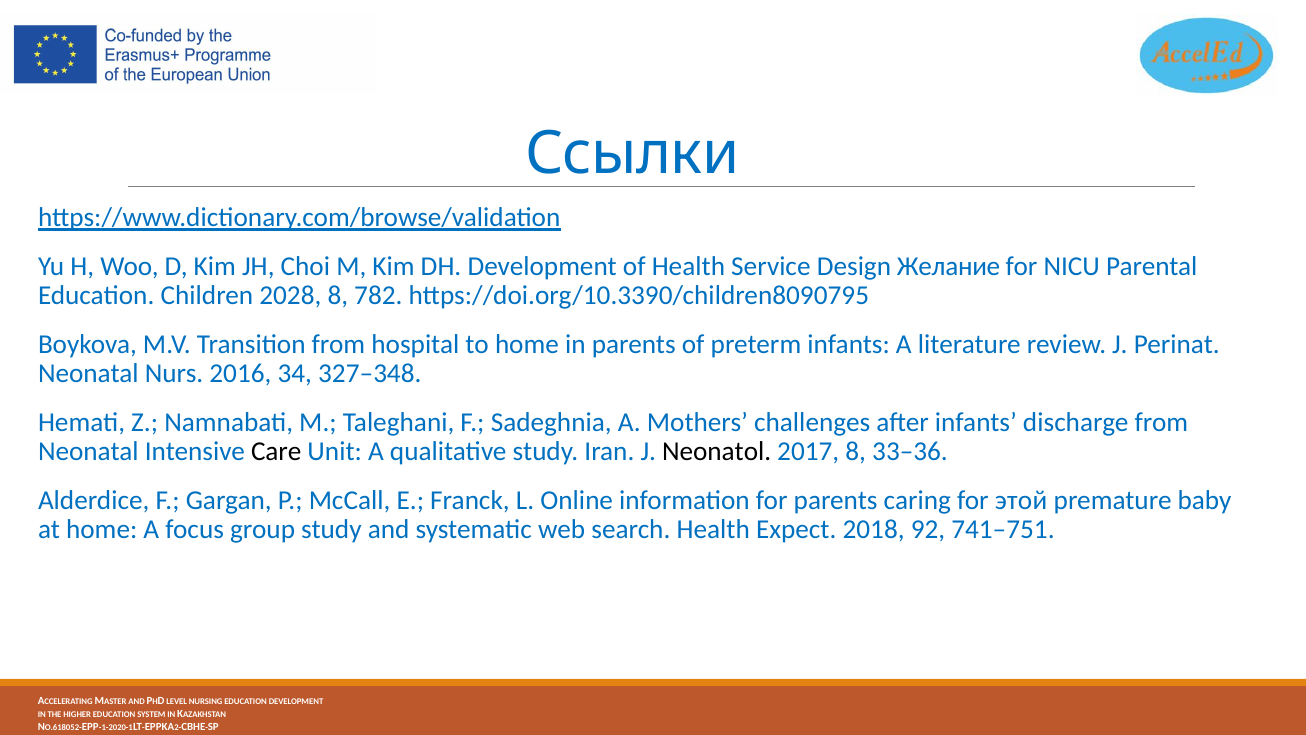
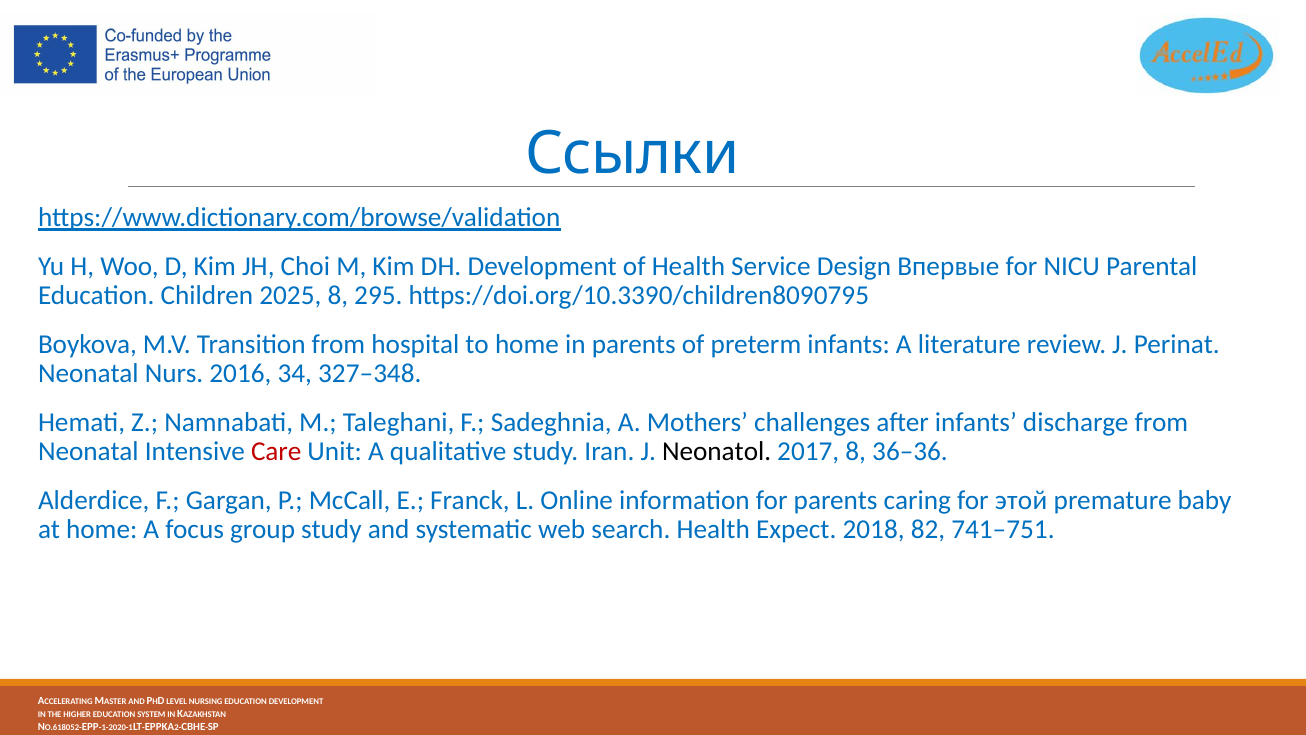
Желание: Желание -> Впервые
2028: 2028 -> 2025
782: 782 -> 295
Care colour: black -> red
33–36: 33–36 -> 36–36
92: 92 -> 82
